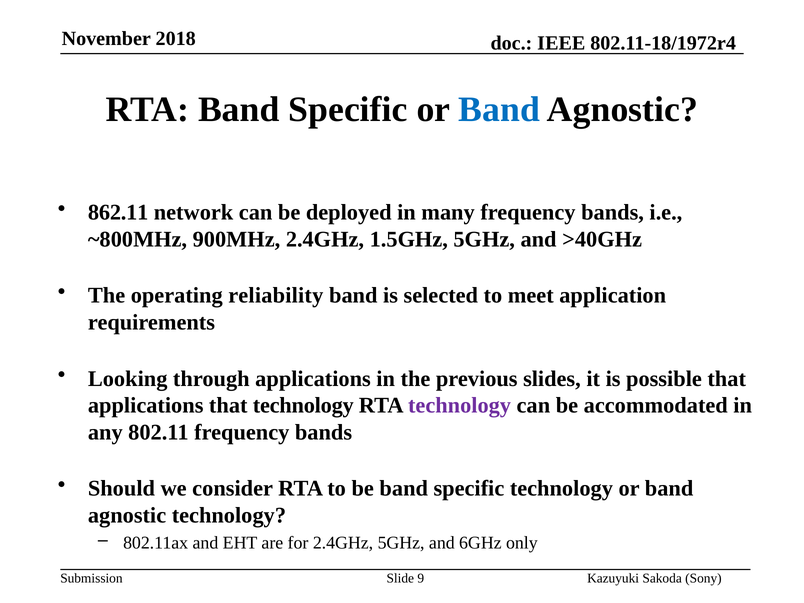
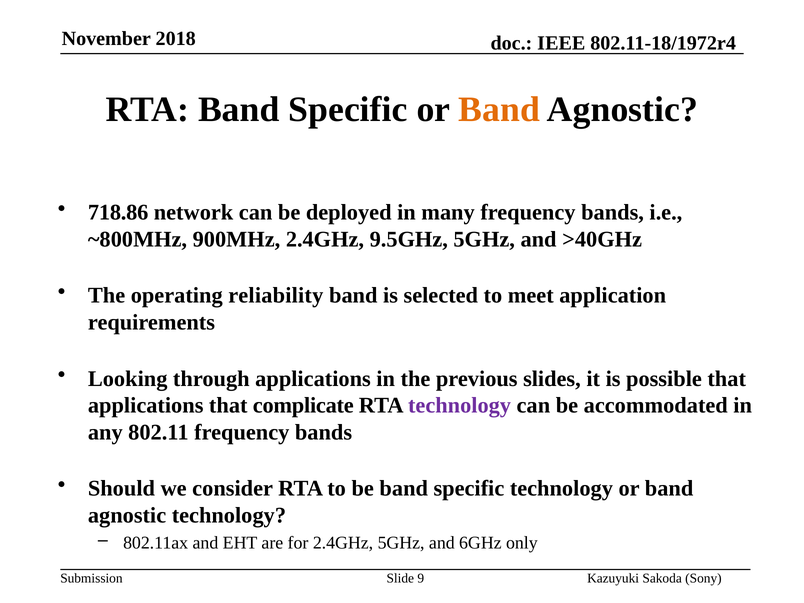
Band at (499, 110) colour: blue -> orange
862.11: 862.11 -> 718.86
1.5GHz: 1.5GHz -> 9.5GHz
that technology: technology -> complicate
